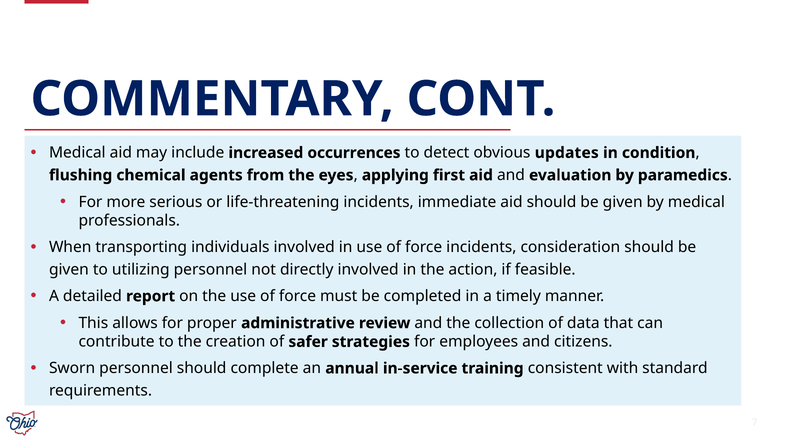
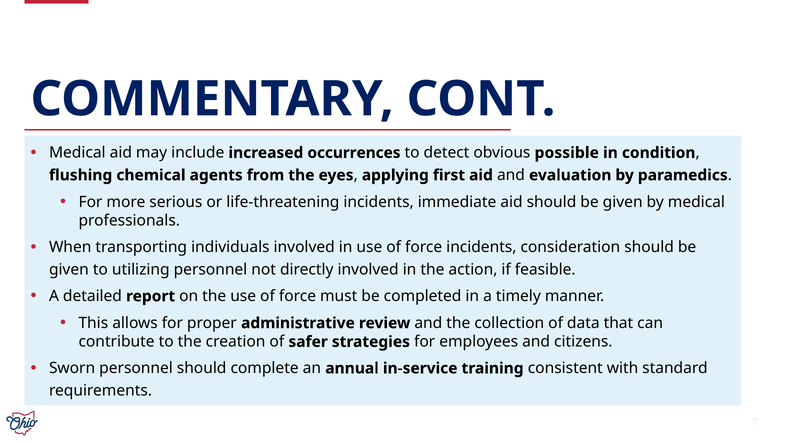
updates: updates -> possible
